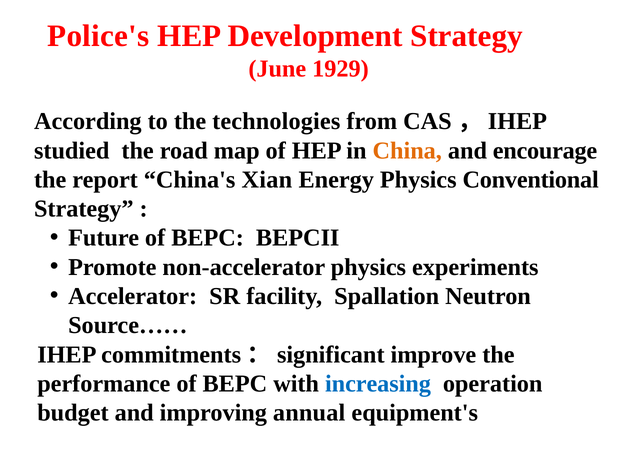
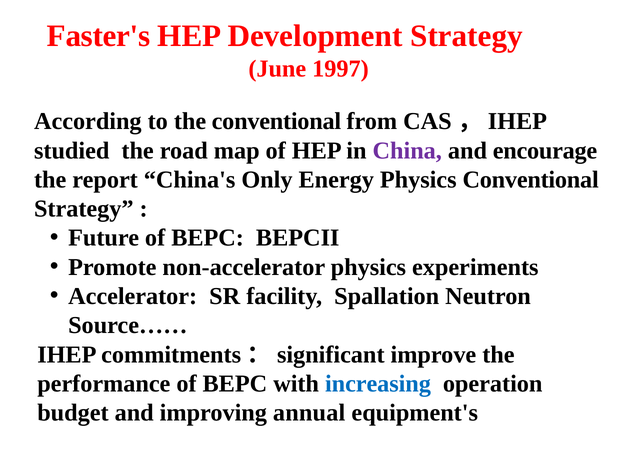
Police's: Police's -> Faster's
1929: 1929 -> 1997
the technologies: technologies -> conventional
China colour: orange -> purple
Xian: Xian -> Only
